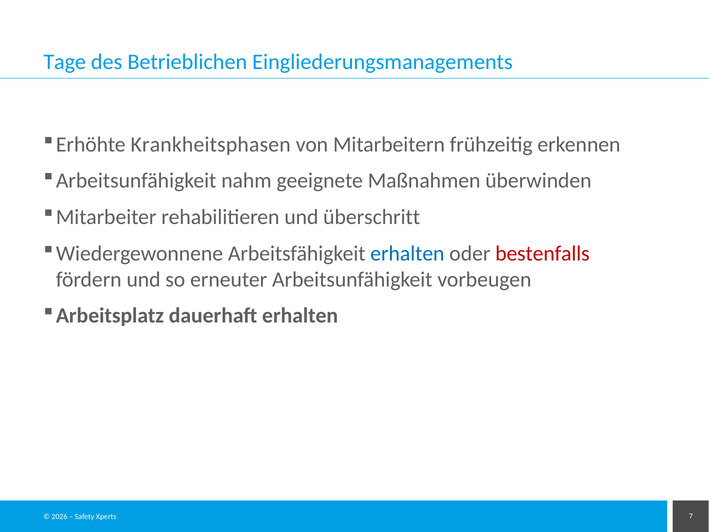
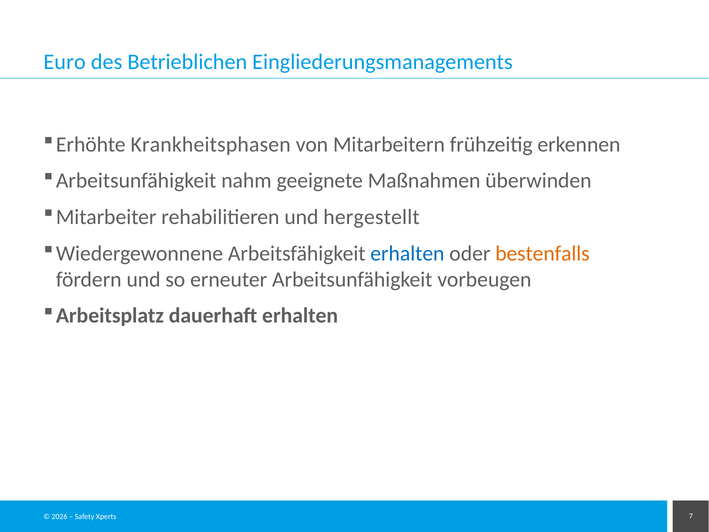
Tage: Tage -> Euro
überschritt: überschritt -> hergestellt
bestenfalls colour: red -> orange
